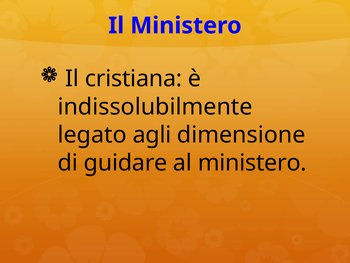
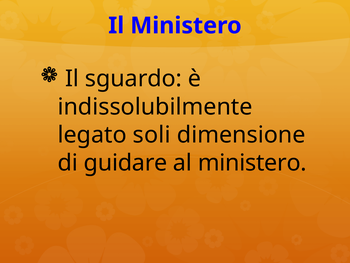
cristiana: cristiana -> sguardo
agli: agli -> soli
